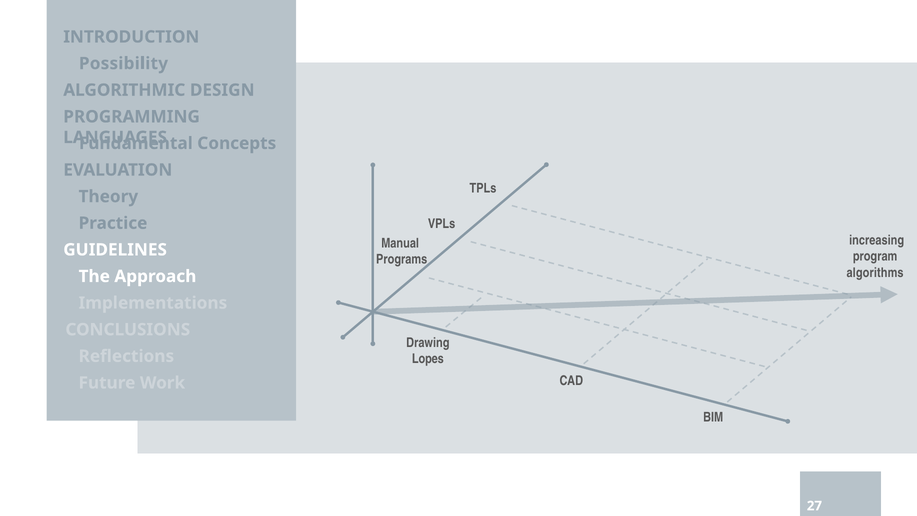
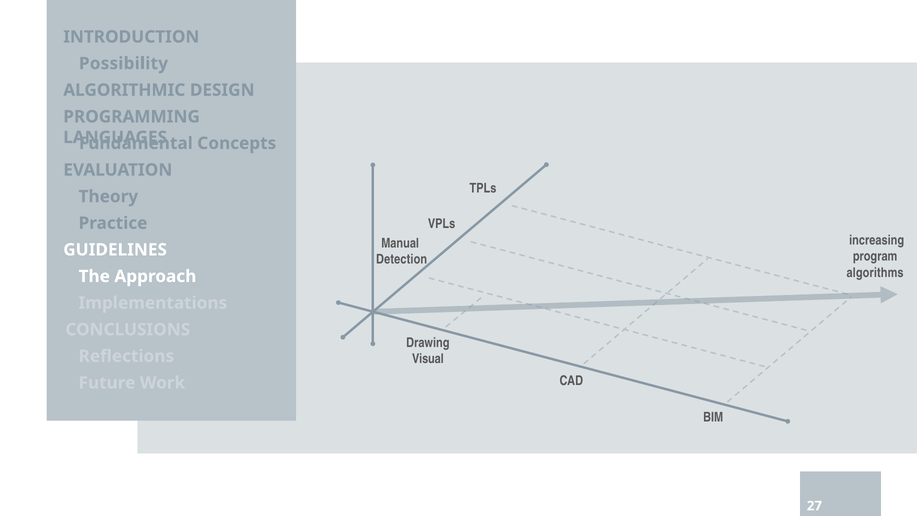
Programs: Programs -> Detection
Lopes: Lopes -> Visual
